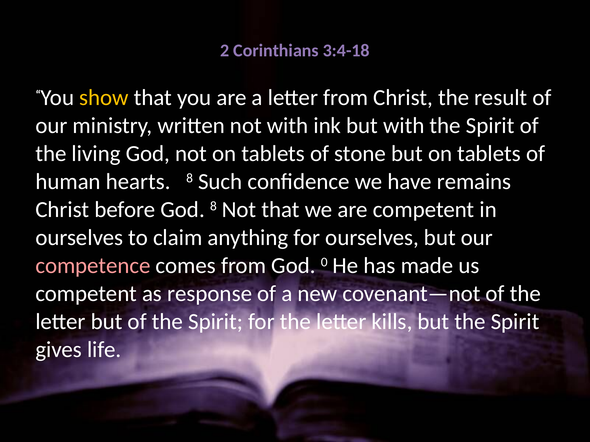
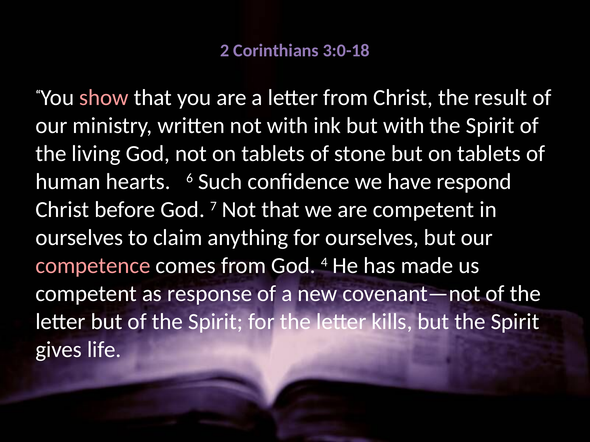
3:4-18: 3:4-18 -> 3:0-18
show colour: yellow -> pink
hearts 8: 8 -> 6
remains: remains -> respond
God 8: 8 -> 7
0: 0 -> 4
